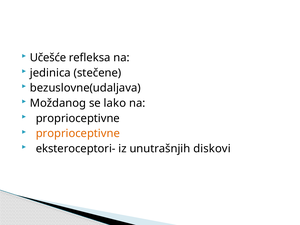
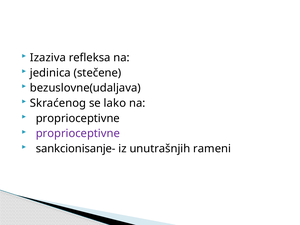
Učešće: Učešće -> Izaziva
Moždanog: Moždanog -> Skraćenog
proprioceptivne at (78, 134) colour: orange -> purple
eksteroceptori-: eksteroceptori- -> sankcionisanje-
diskovi: diskovi -> rameni
